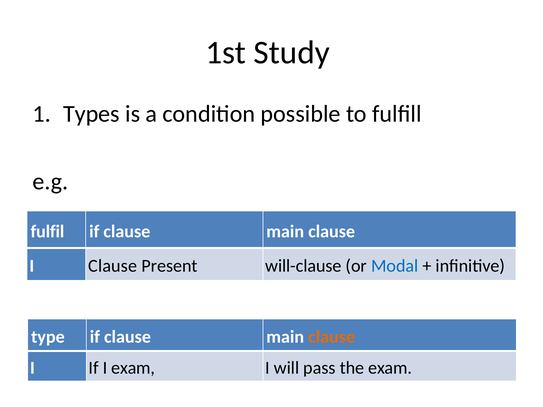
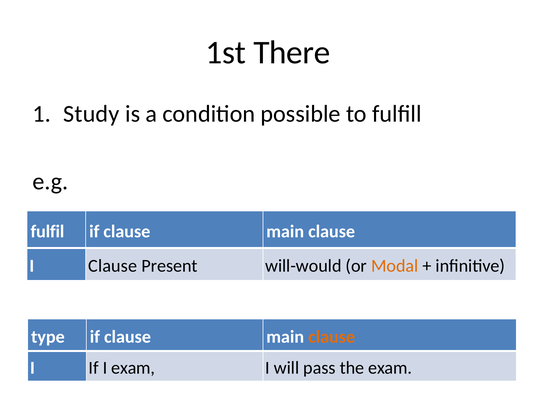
Study: Study -> There
Types: Types -> Study
will-clause: will-clause -> will-would
Modal colour: blue -> orange
